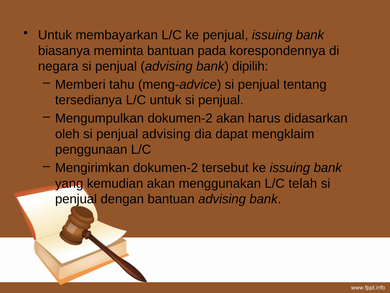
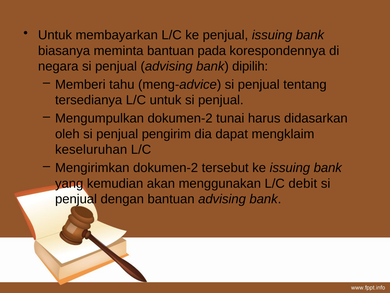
dokumen-2 akan: akan -> tunai
oleh si penjual advising: advising -> pengirim
penggunaan: penggunaan -> keseluruhan
telah: telah -> debit
